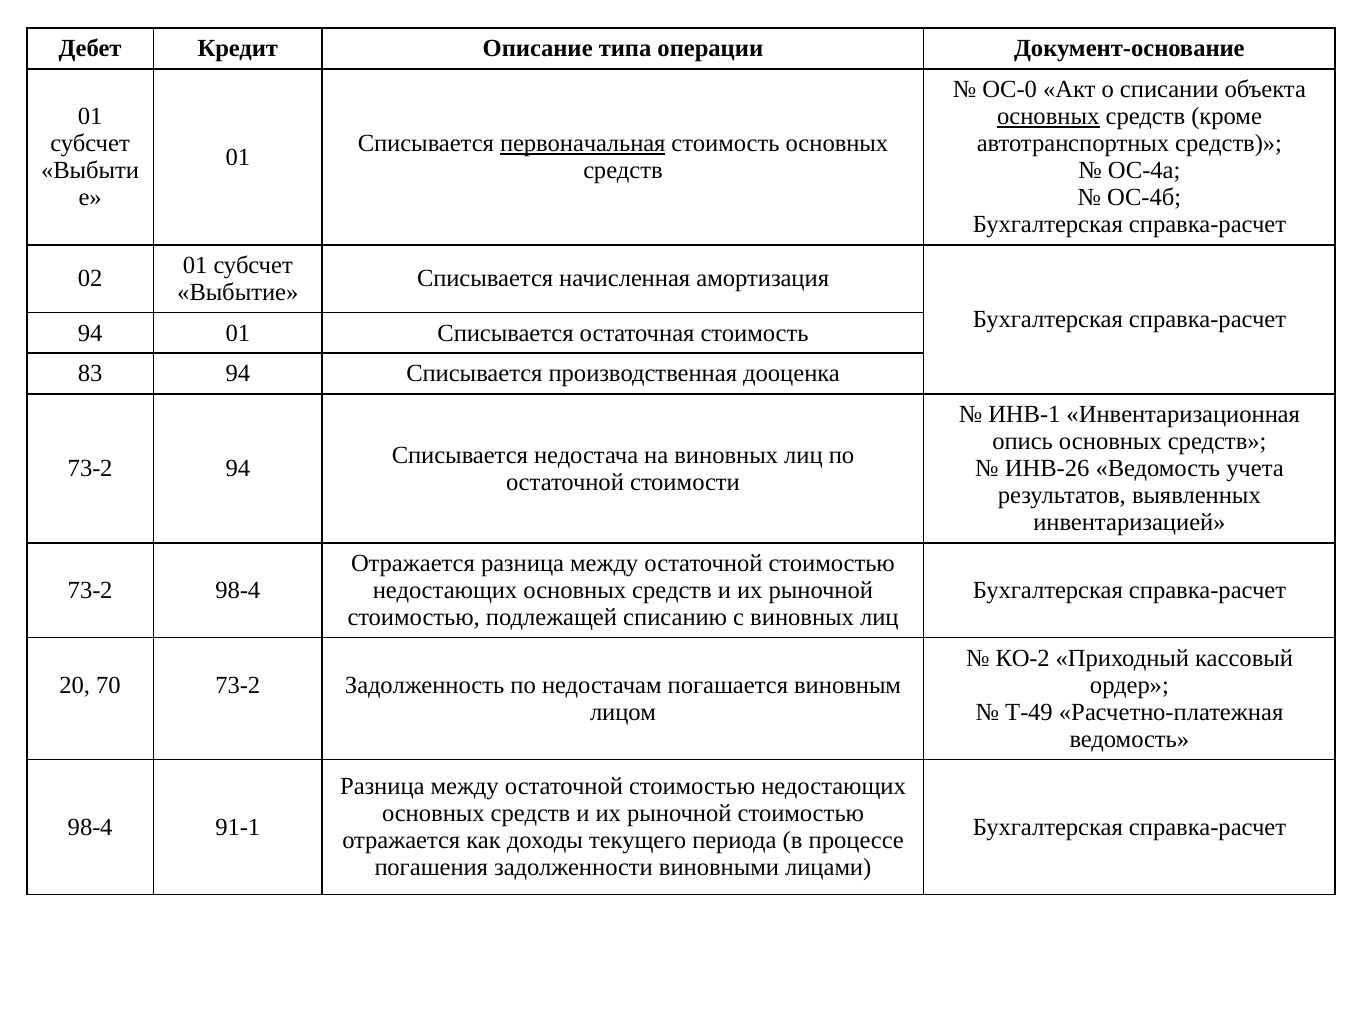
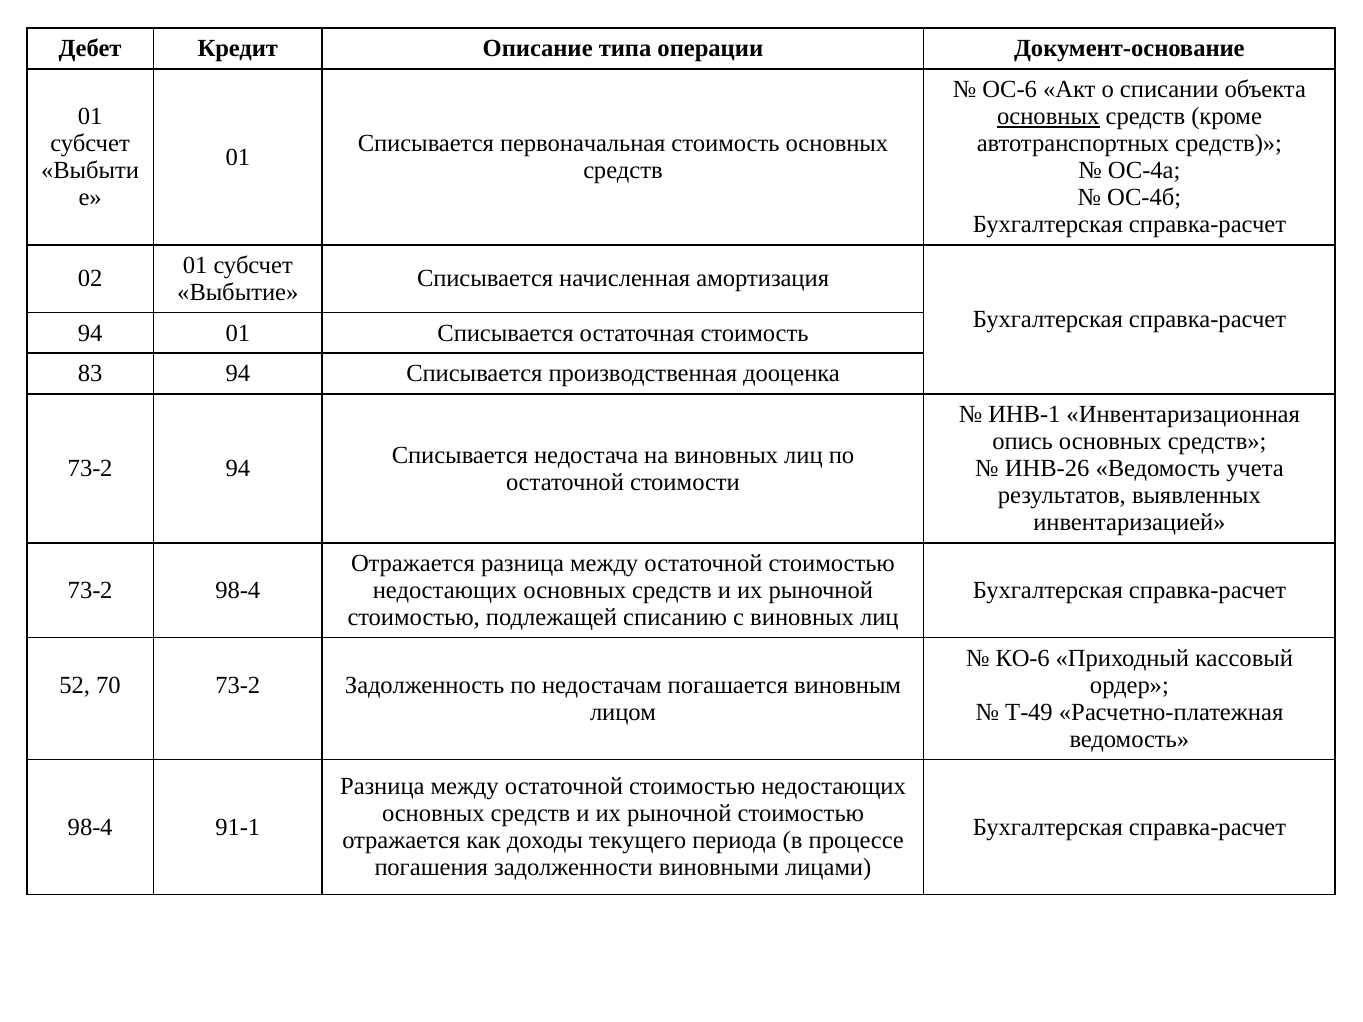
ОС-0: ОС-0 -> ОС-6
первоначальная underline: present -> none
КО-2: КО-2 -> КО-6
20: 20 -> 52
